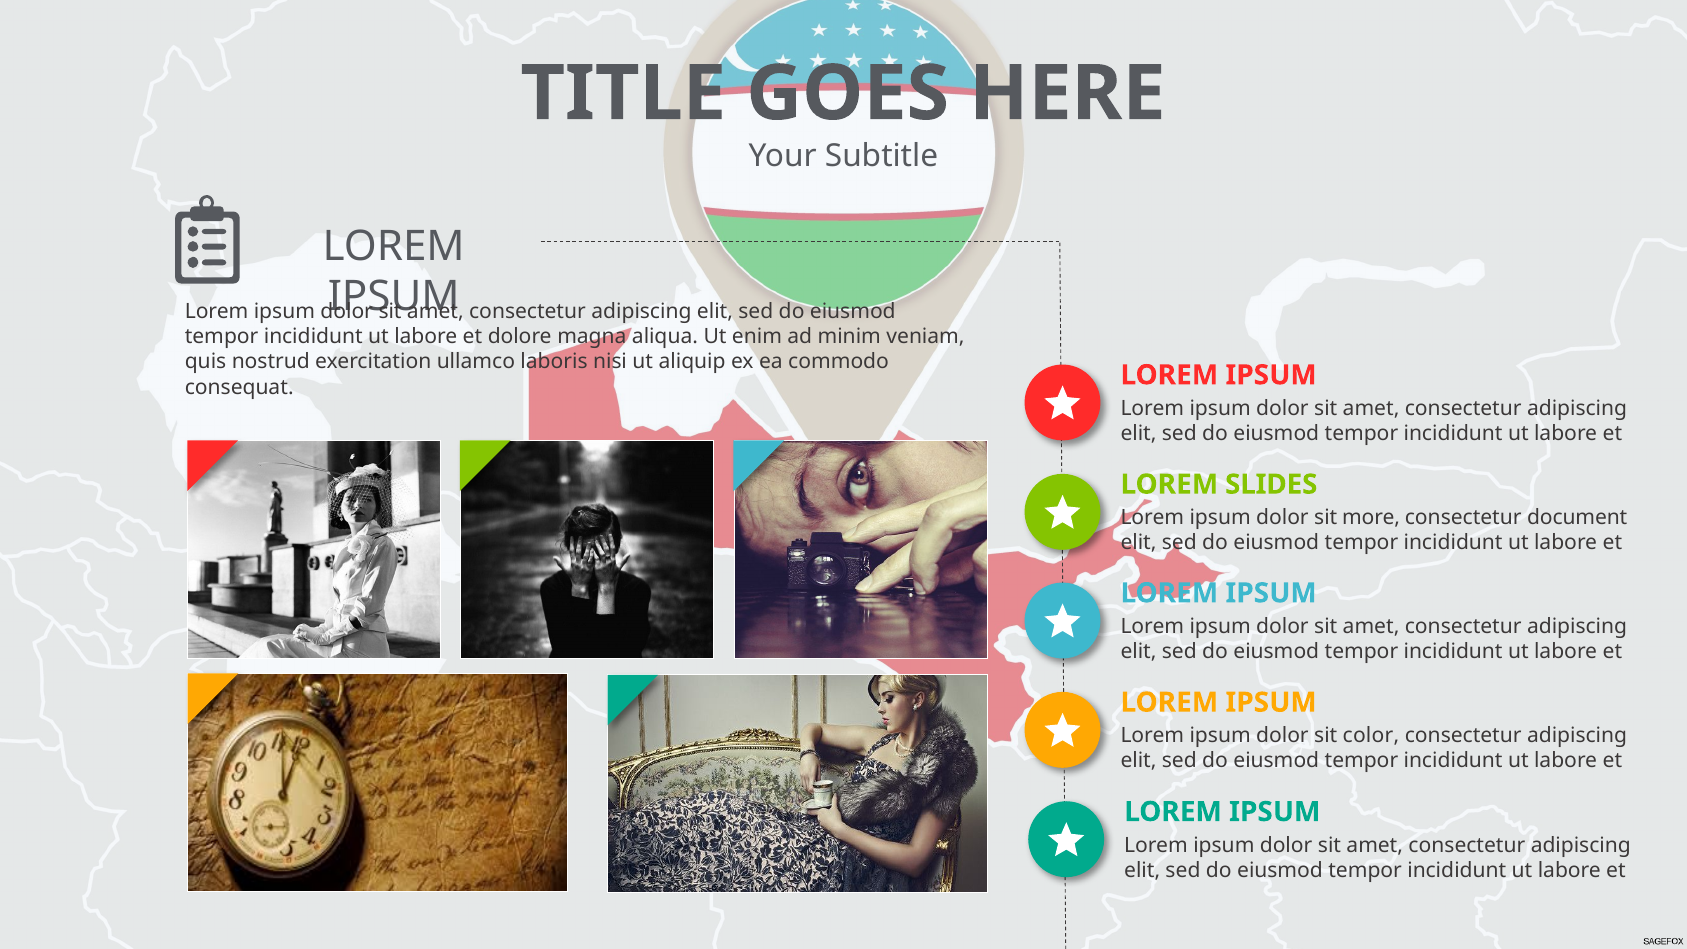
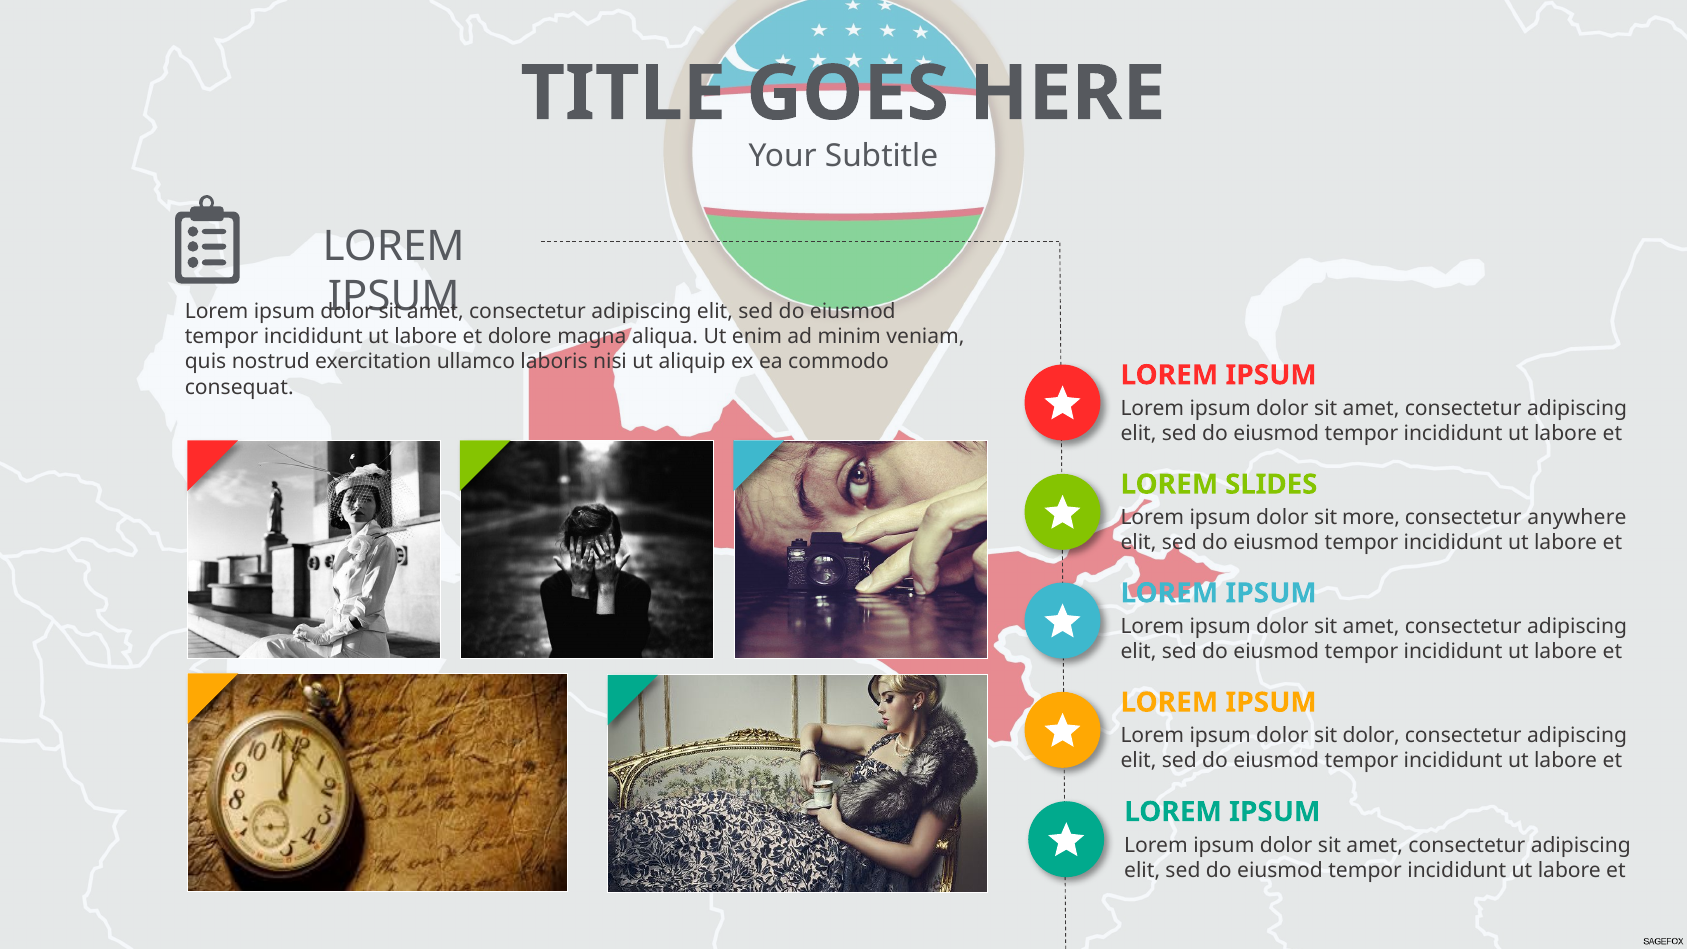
document: document -> anywhere
sit color: color -> dolor
